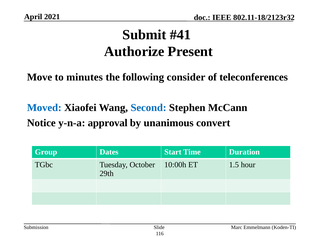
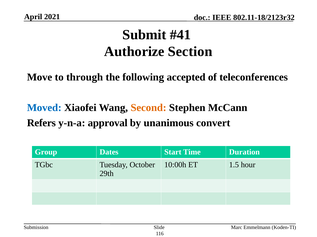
Present: Present -> Section
minutes: minutes -> through
consider: consider -> accepted
Second colour: blue -> orange
Notice: Notice -> Refers
